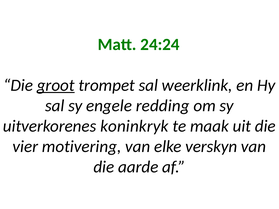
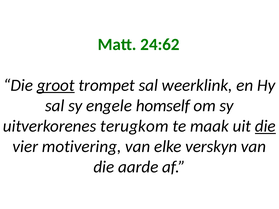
24:24: 24:24 -> 24:62
redding: redding -> homself
koninkryk: koninkryk -> terugkom
die at (265, 126) underline: none -> present
